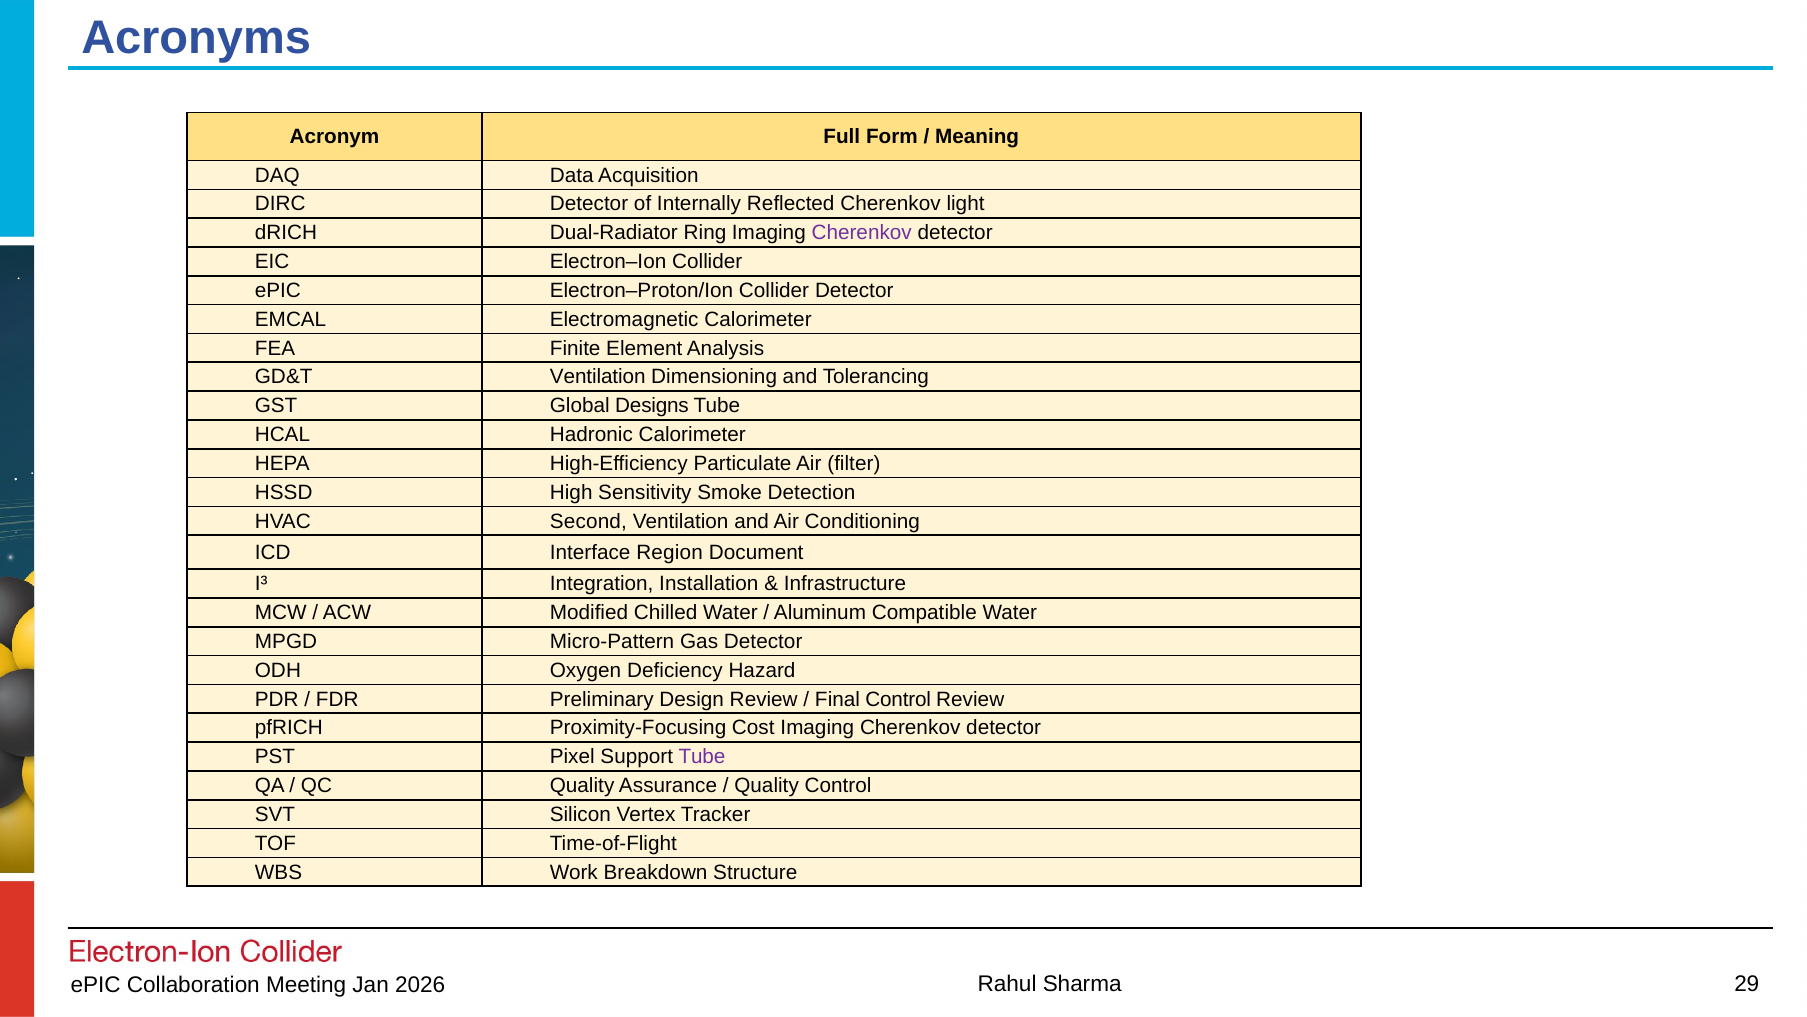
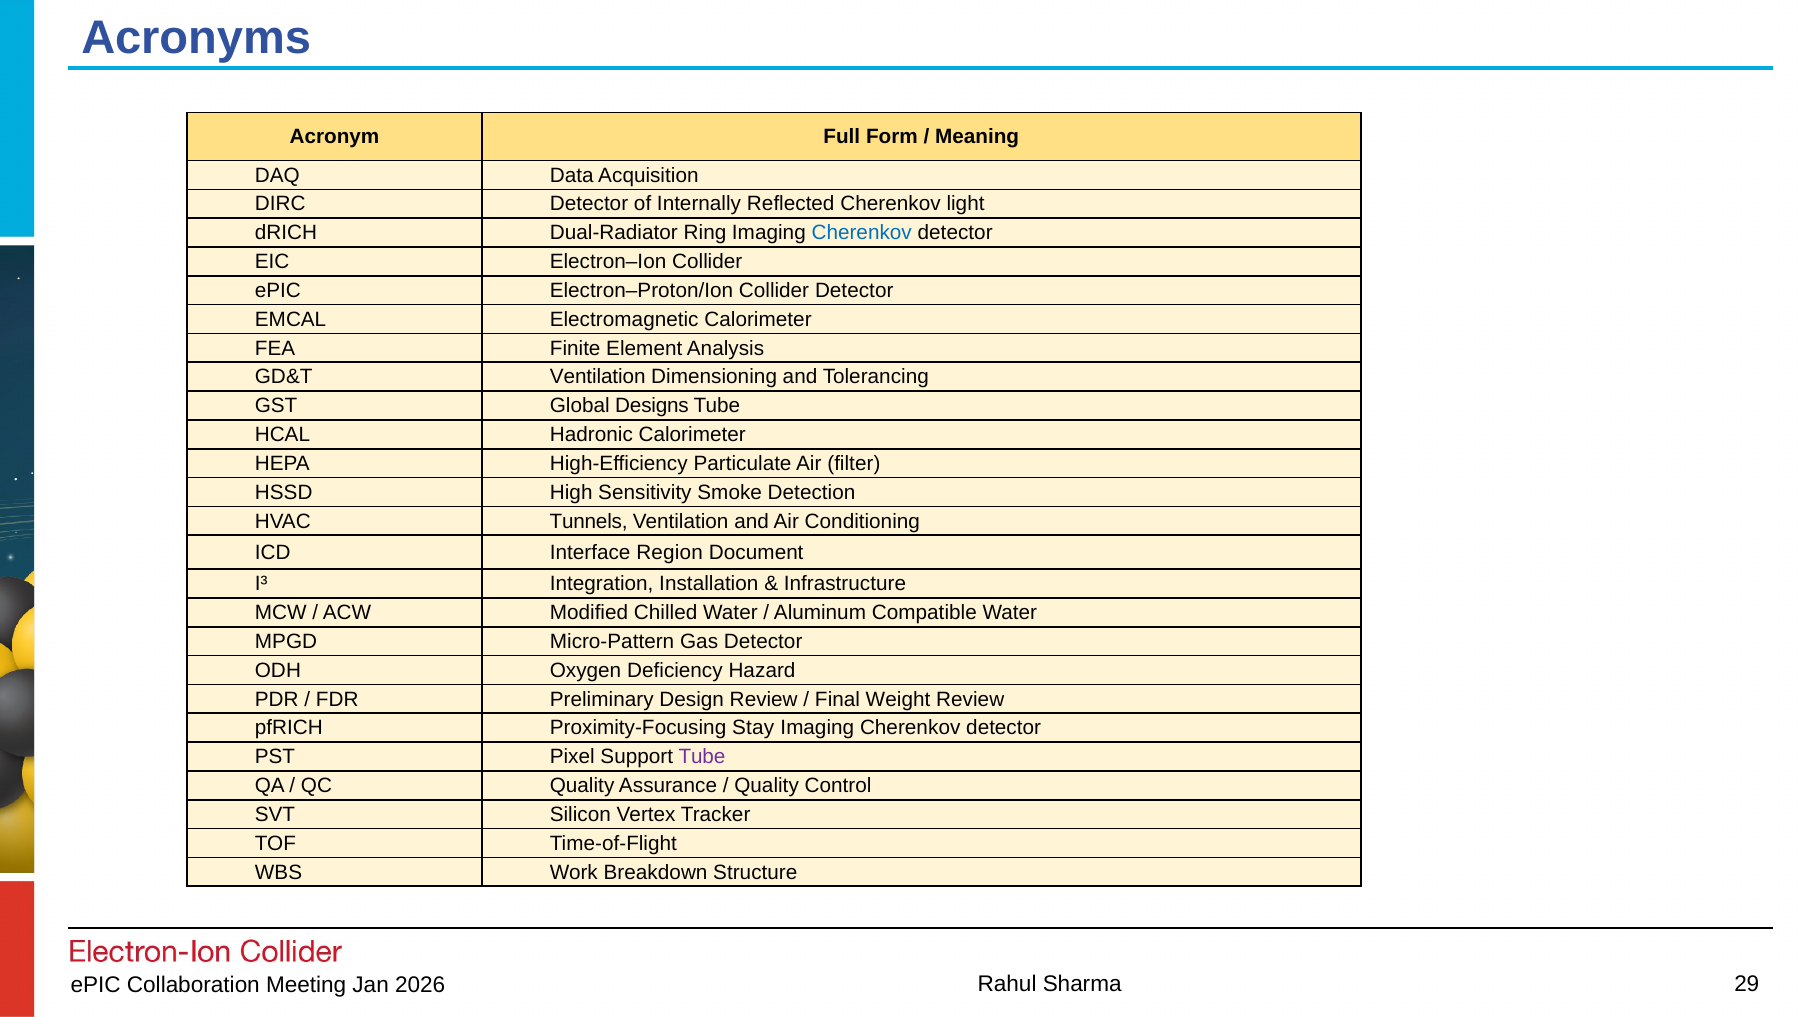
Cherenkov at (862, 233) colour: purple -> blue
Second: Second -> Tunnels
Final Control: Control -> Weight
Cost: Cost -> Stay
